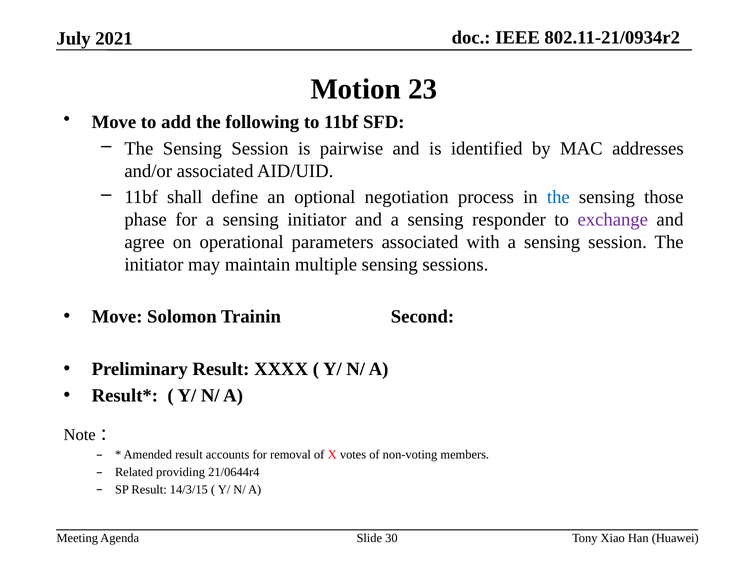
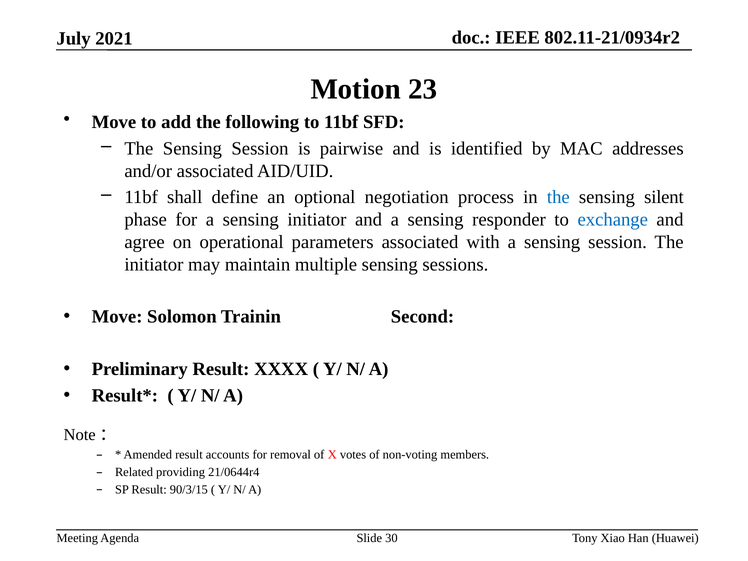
those: those -> silent
exchange colour: purple -> blue
14/3/15: 14/3/15 -> 90/3/15
